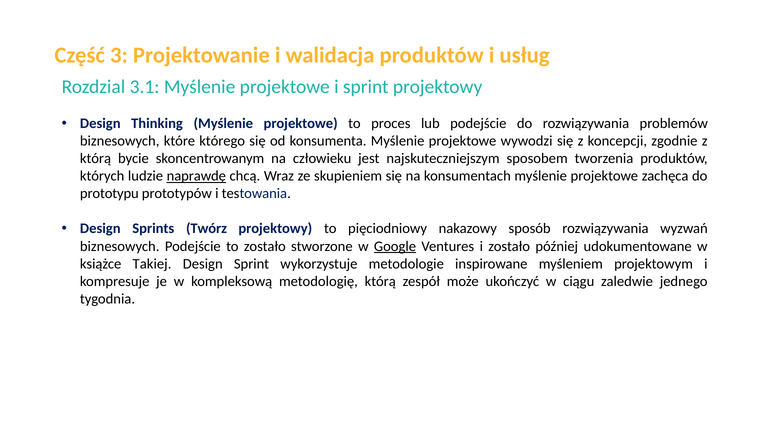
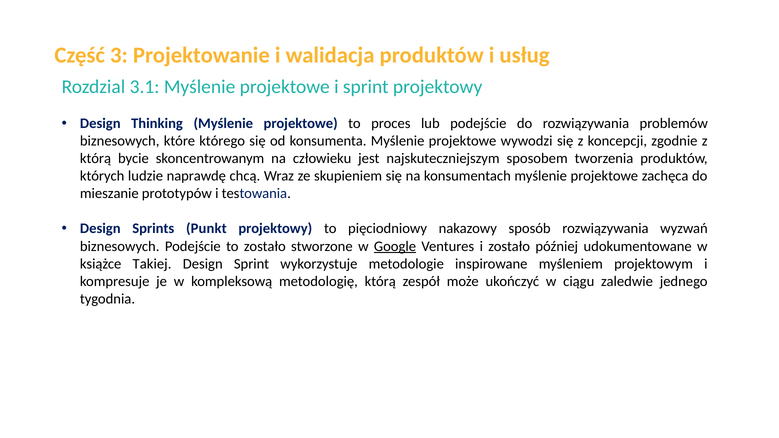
naprawdę underline: present -> none
prototypu: prototypu -> mieszanie
Twórz: Twórz -> Punkt
